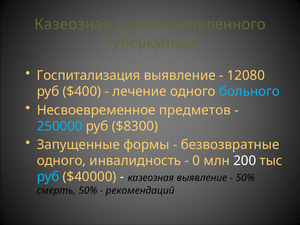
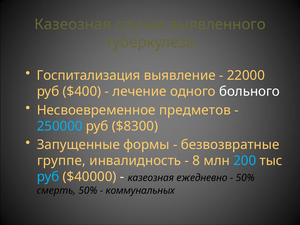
12080: 12080 -> 22000
больного colour: light blue -> white
одного at (61, 161): одного -> группе
0: 0 -> 8
200 colour: white -> light blue
казеозная выявление: выявление -> ежедневно
рекомендаций: рекомендаций -> коммунальных
